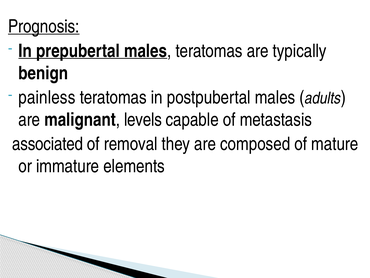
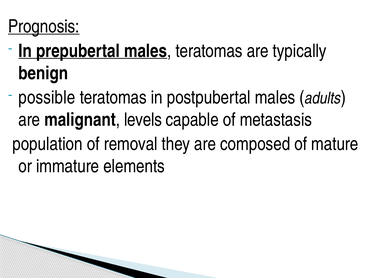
painless: painless -> possible
associated: associated -> population
